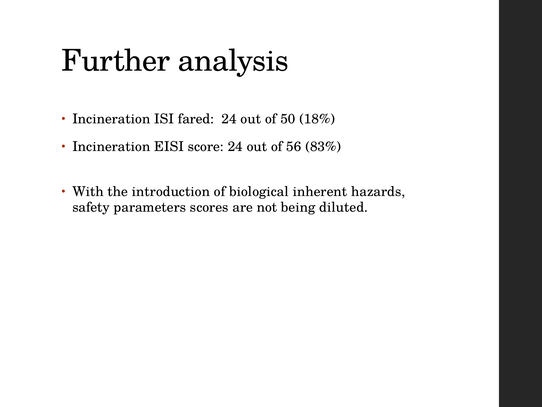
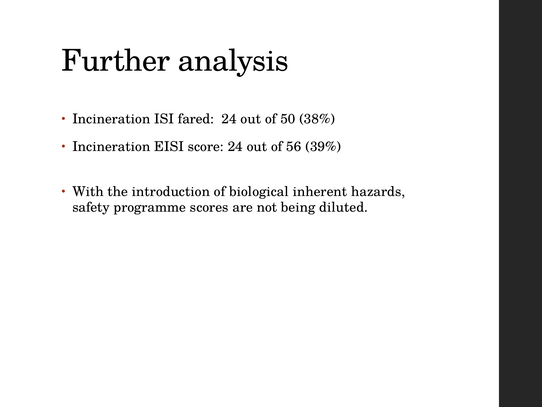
18%: 18% -> 38%
83%: 83% -> 39%
parameters: parameters -> programme
